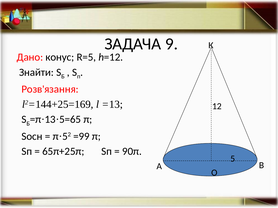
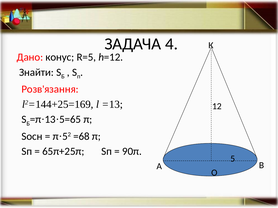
9: 9 -> 4
=99: =99 -> =68
